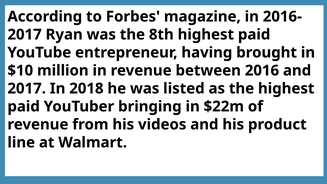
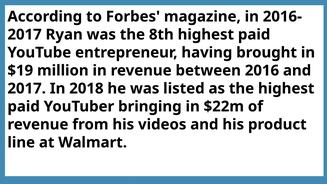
$10: $10 -> $19
